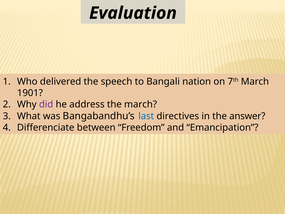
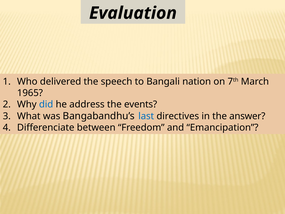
1901: 1901 -> 1965
did colour: purple -> blue
the march: march -> events
